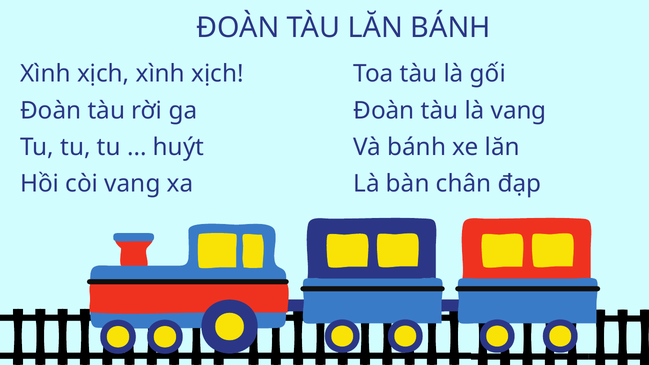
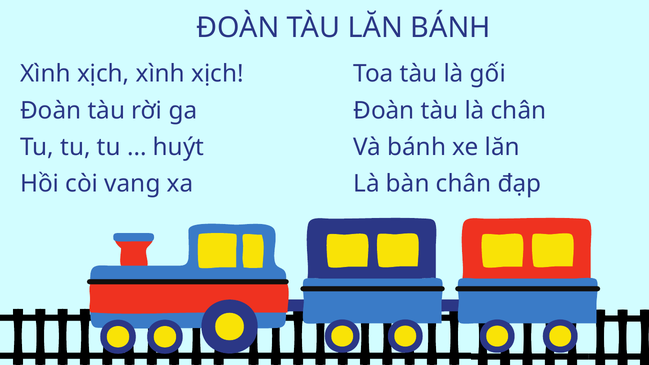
là vang: vang -> chân
